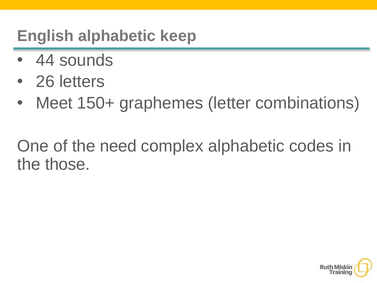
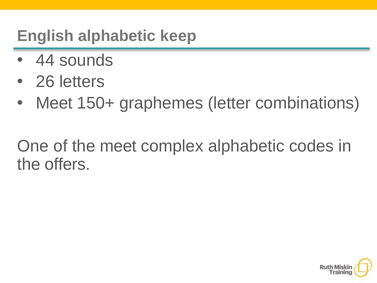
the need: need -> meet
those: those -> offers
